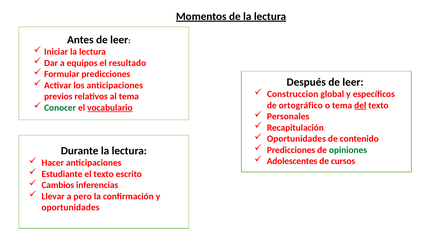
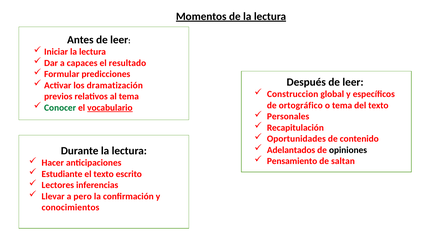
equipos: equipos -> capaces
los anticipaciones: anticipaciones -> dramatización
del underline: present -> none
Predicciones at (291, 150): Predicciones -> Adelantados
opiniones colour: green -> black
Adolescentes: Adolescentes -> Pensamiento
cursos: cursos -> saltan
Cambios: Cambios -> Lectores
oportunidades at (70, 208): oportunidades -> conocimientos
